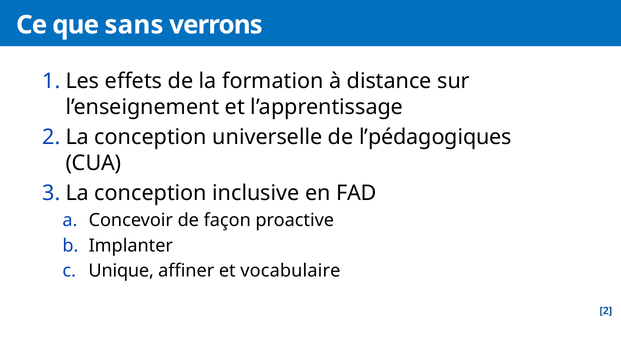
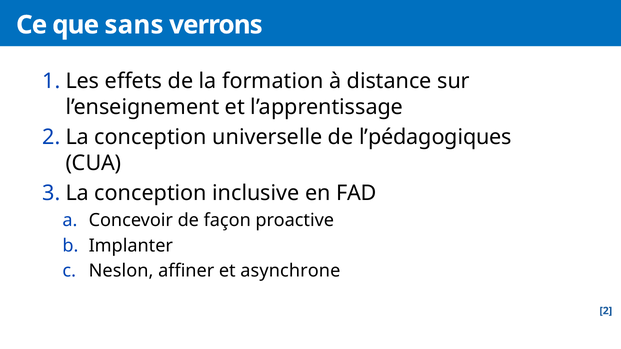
Unique: Unique -> Neslon
vocabulaire: vocabulaire -> asynchrone
